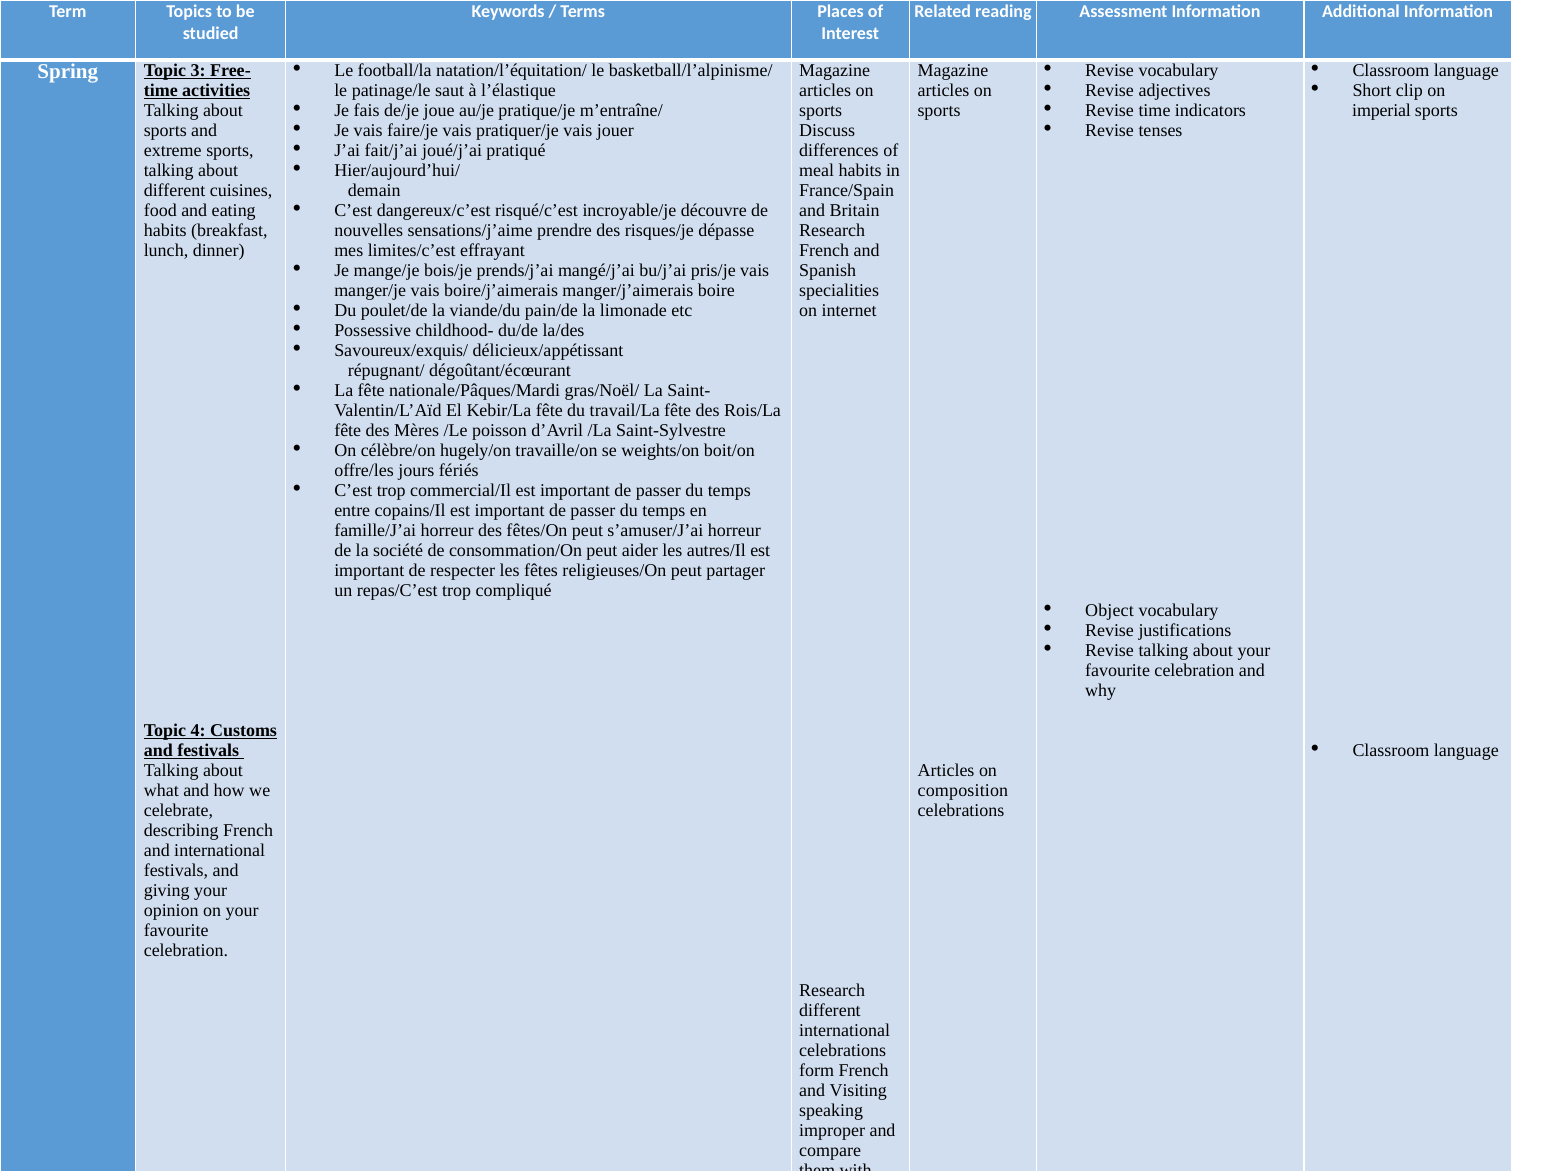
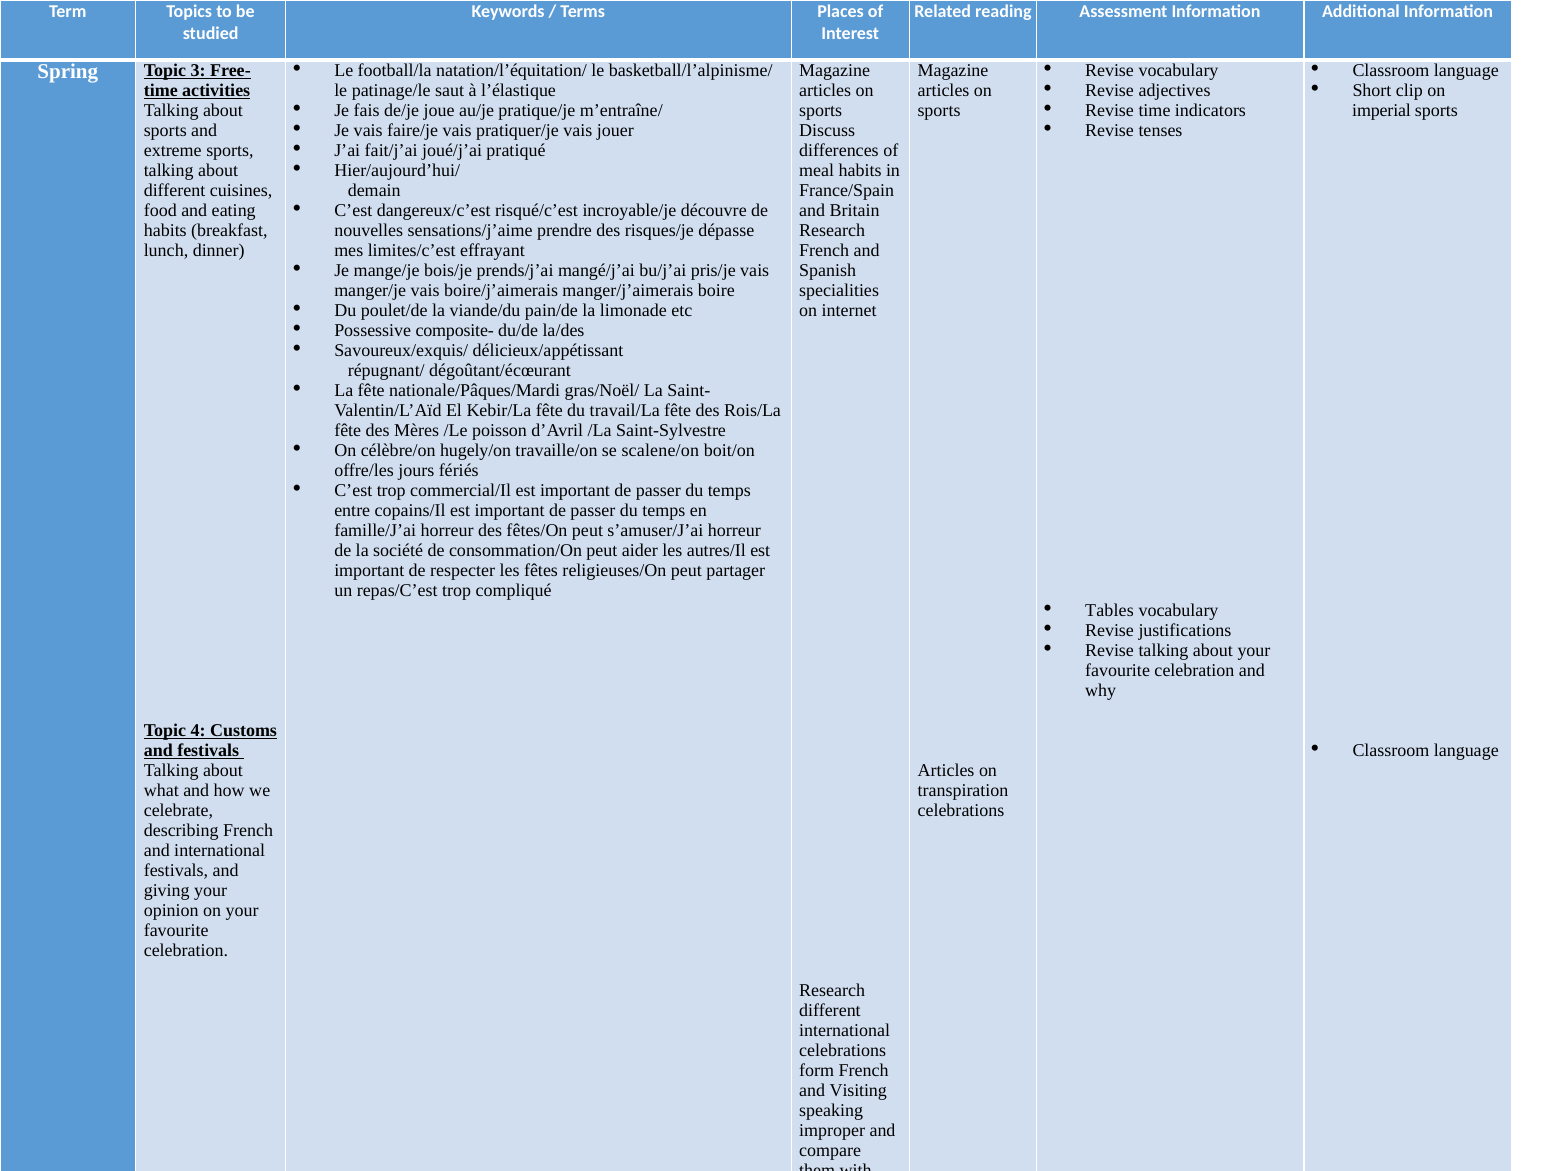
childhood-: childhood- -> composite-
weights/on: weights/on -> scalene/on
Object: Object -> Tables
composition: composition -> transpiration
